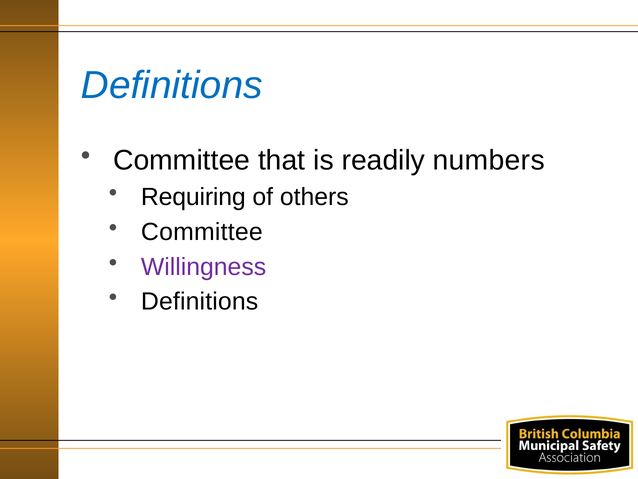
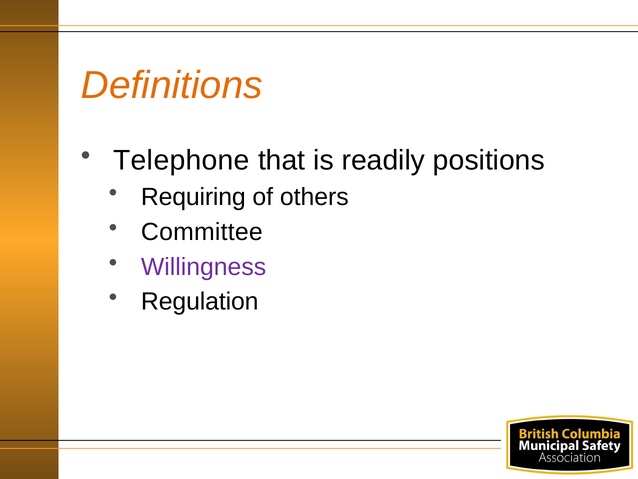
Definitions at (172, 85) colour: blue -> orange
Committee at (182, 160): Committee -> Telephone
numbers: numbers -> positions
Definitions at (200, 301): Definitions -> Regulation
